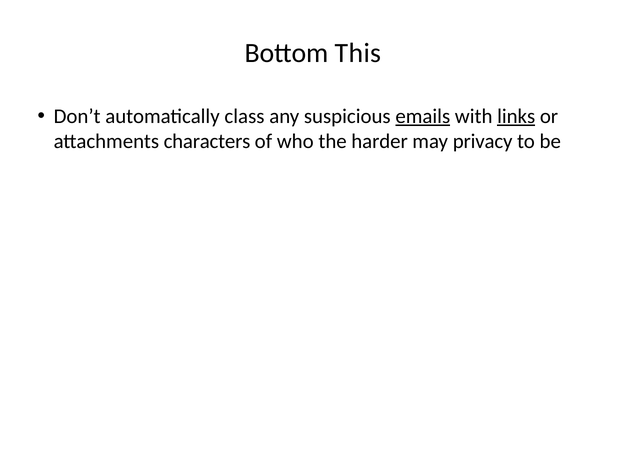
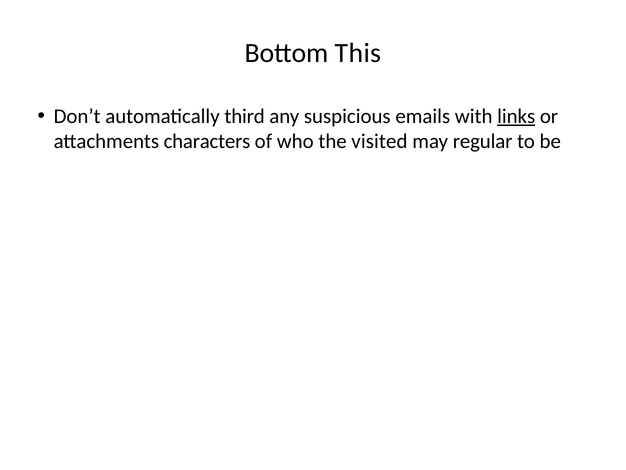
class: class -> third
emails underline: present -> none
harder: harder -> visited
privacy: privacy -> regular
